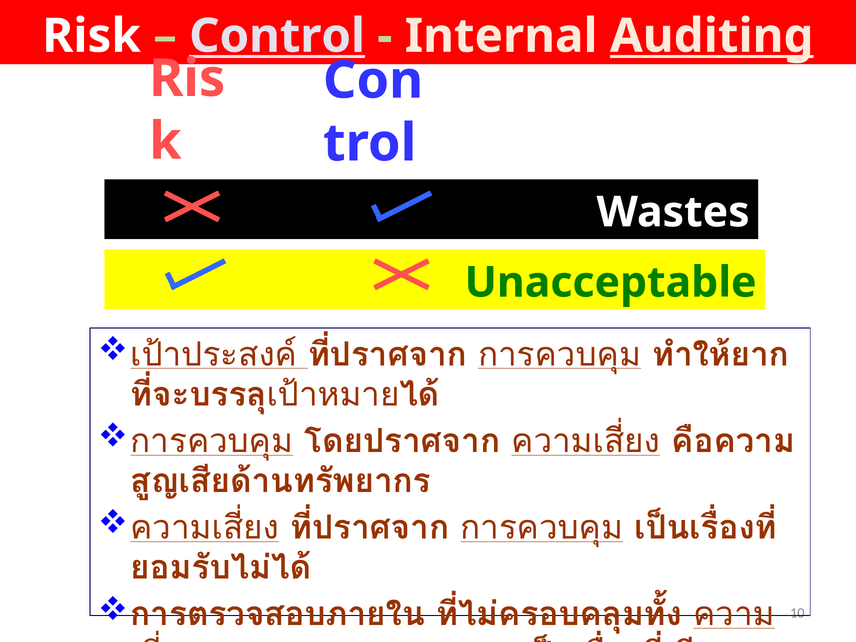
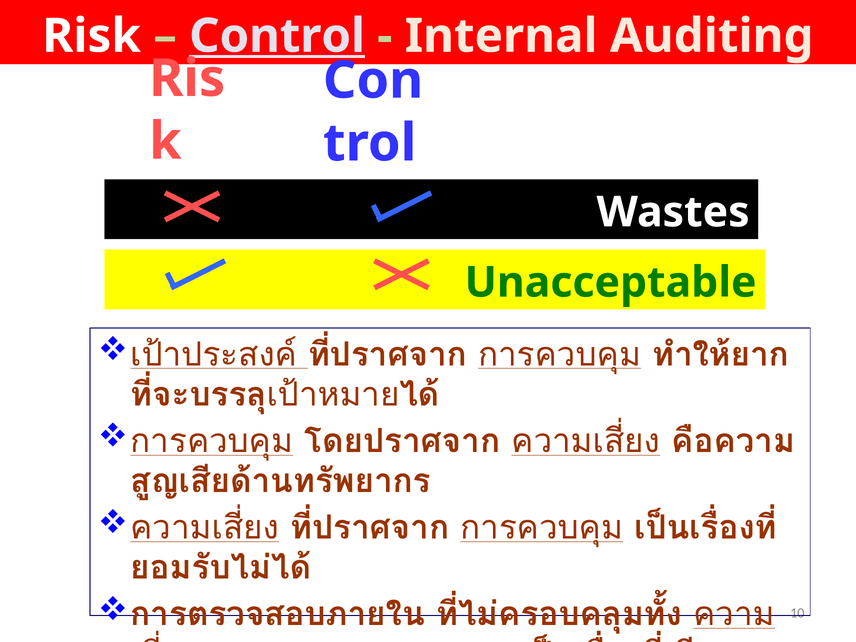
Auditing underline: present -> none
